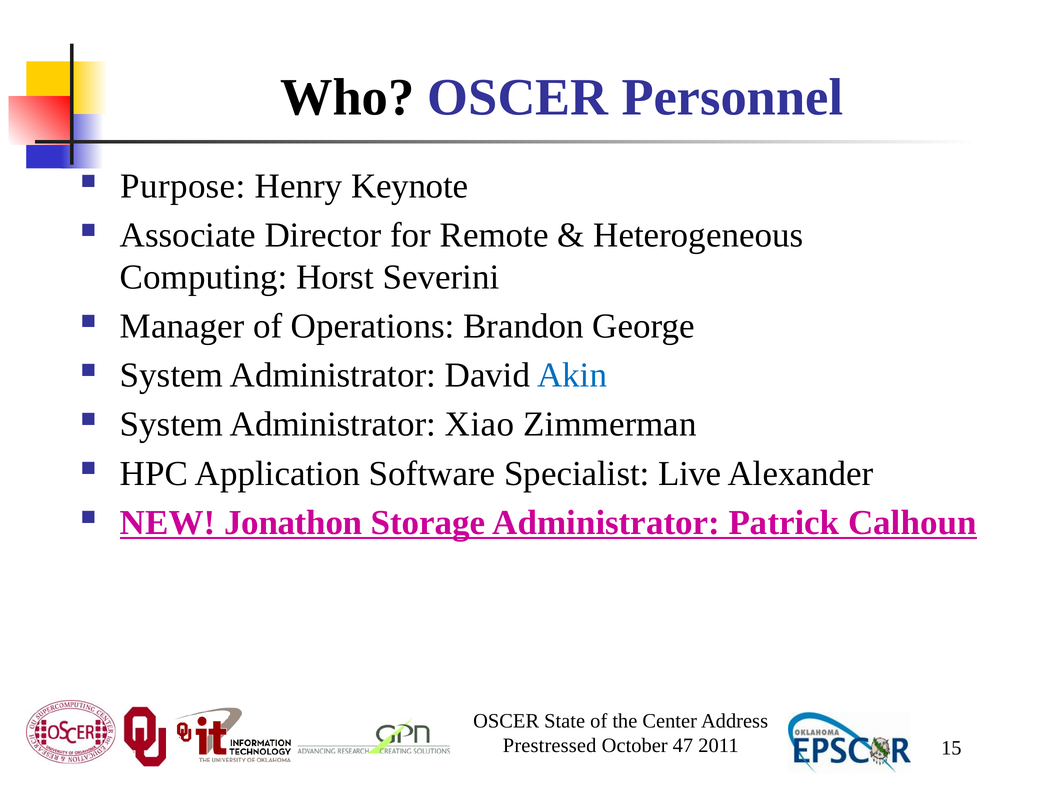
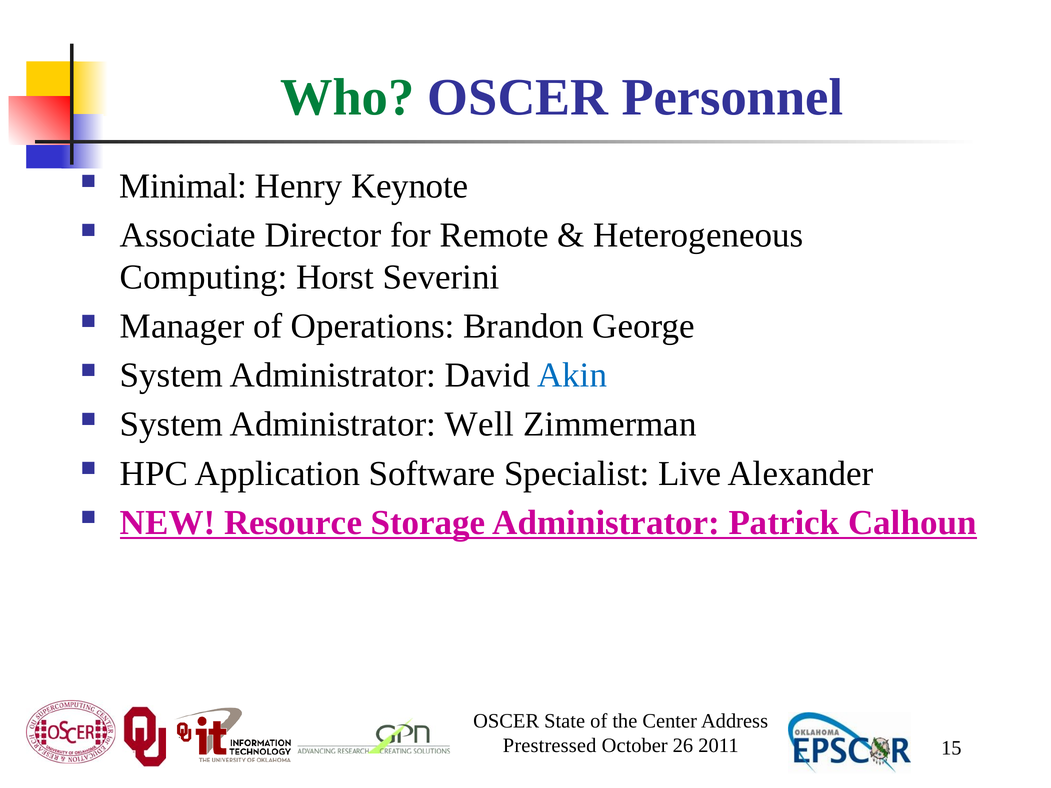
Who colour: black -> green
Purpose: Purpose -> Minimal
Xiao: Xiao -> Well
Jonathon: Jonathon -> Resource
47: 47 -> 26
